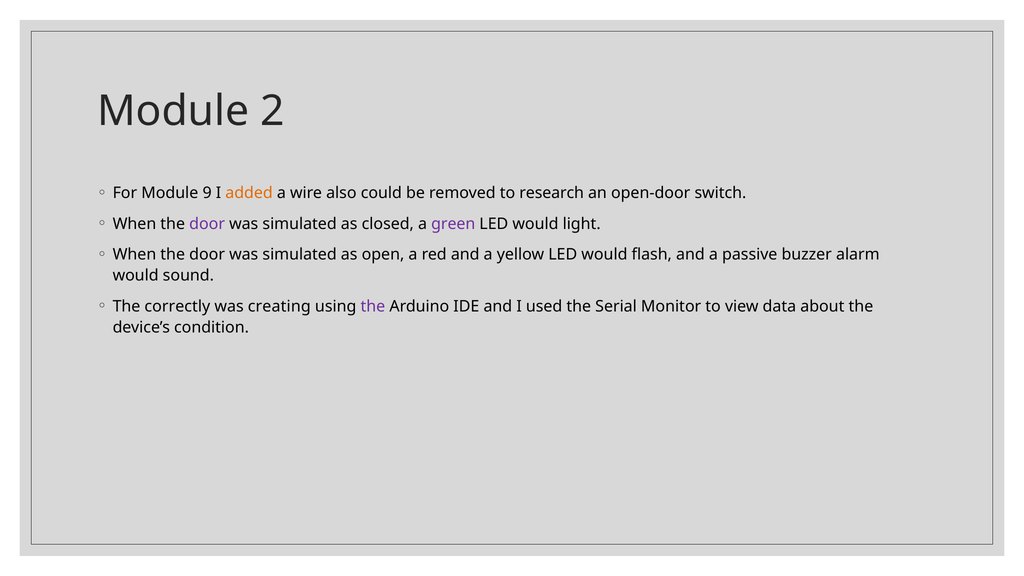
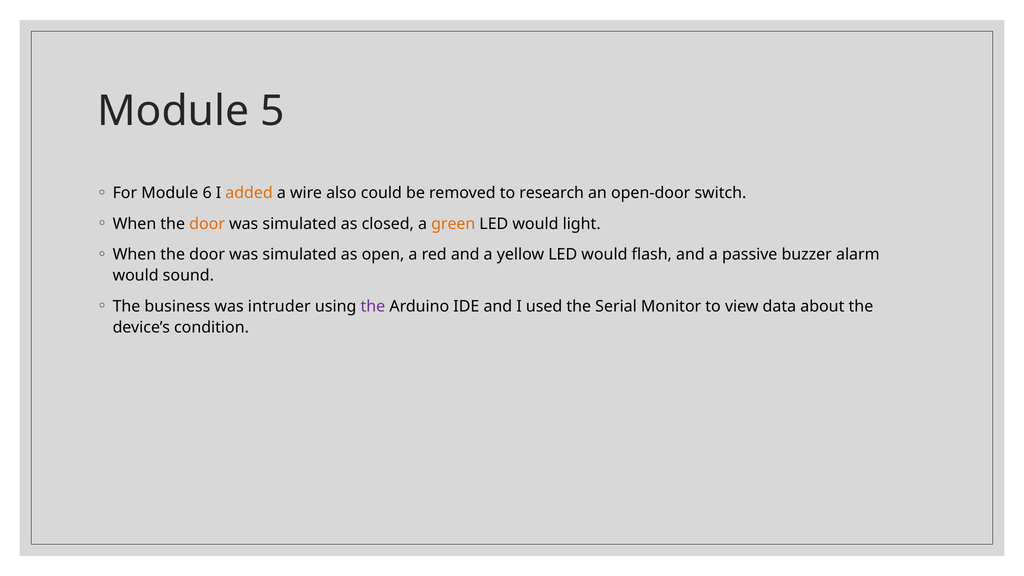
2: 2 -> 5
9: 9 -> 6
door at (207, 224) colour: purple -> orange
green colour: purple -> orange
correctly: correctly -> business
creating: creating -> intruder
